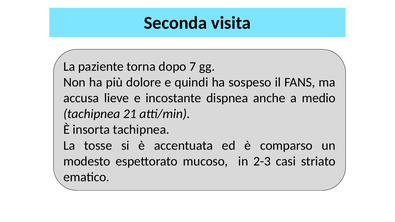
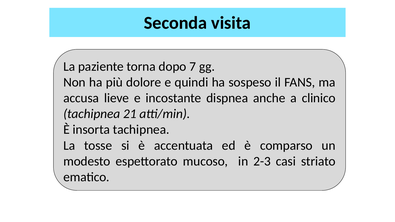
medio: medio -> clinico
